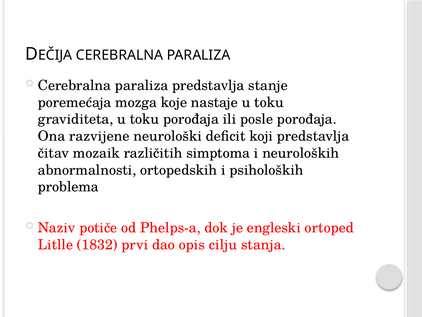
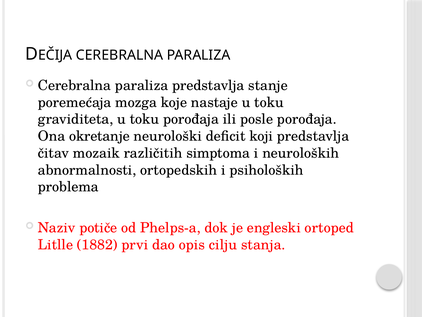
razvijene: razvijene -> okretanje
1832: 1832 -> 1882
